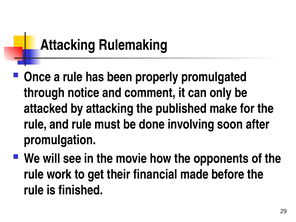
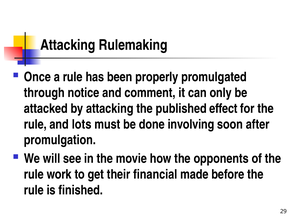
make: make -> effect
and rule: rule -> lots
